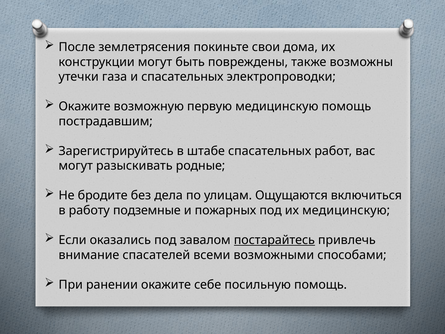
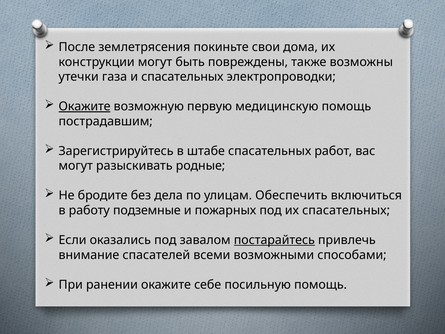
Окажите at (85, 106) underline: none -> present
Ощущаются: Ощущаются -> Обеспечить
их медицинскую: медицинскую -> спасательных
